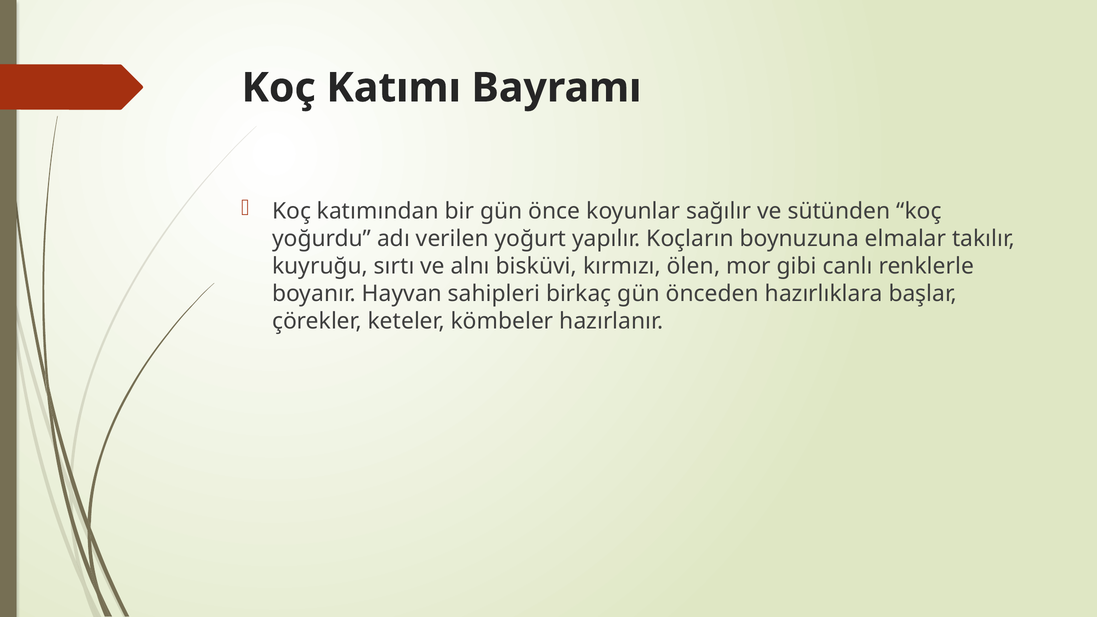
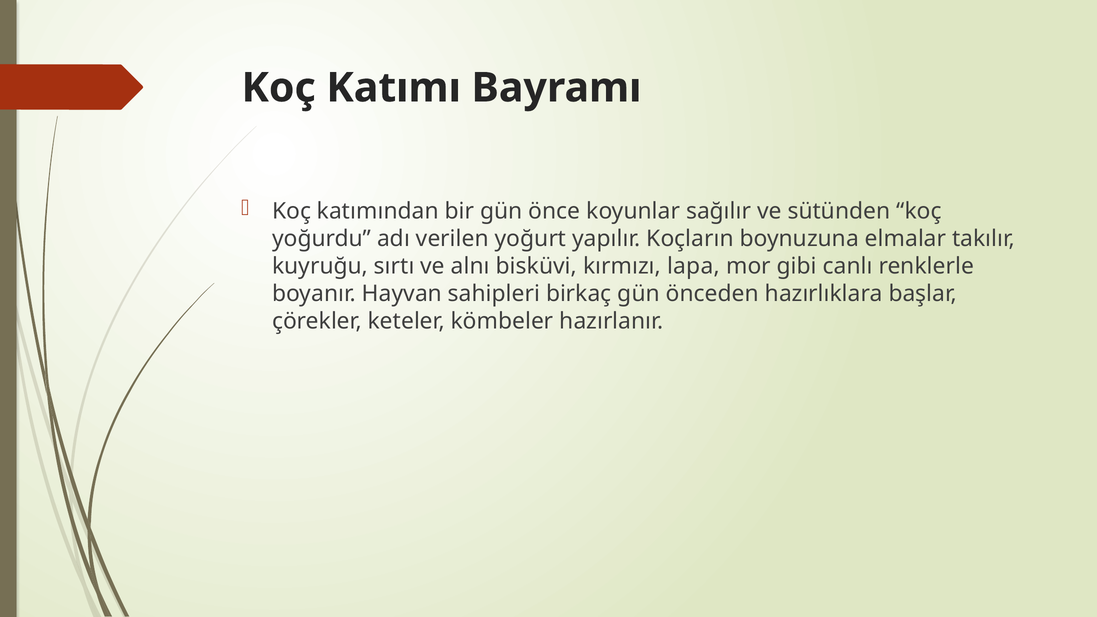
ölen: ölen -> lapa
